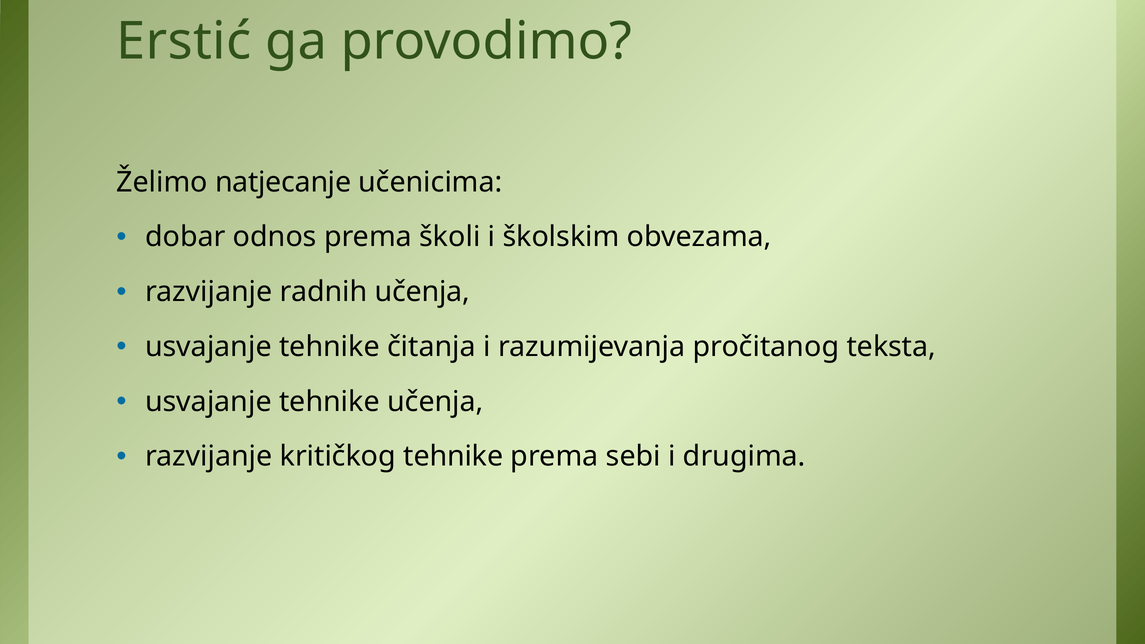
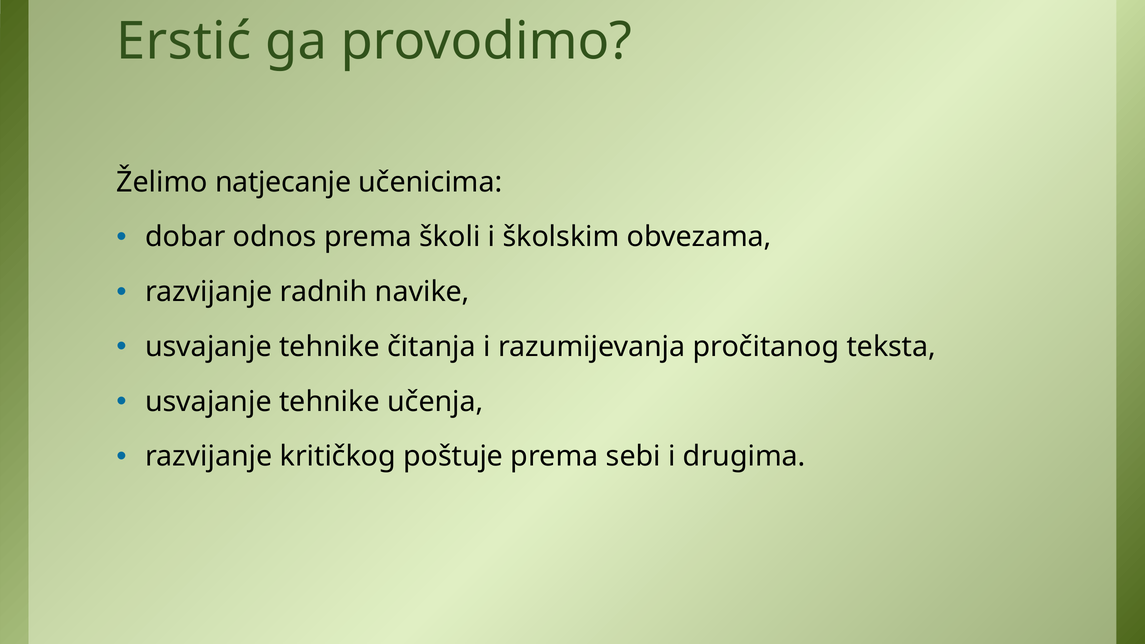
radnih učenja: učenja -> navike
kritičkog tehnike: tehnike -> poštuje
